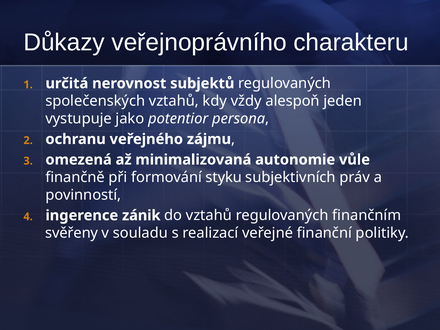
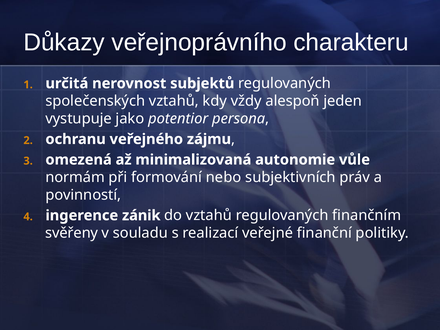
finančně: finančně -> normám
styku: styku -> nebo
